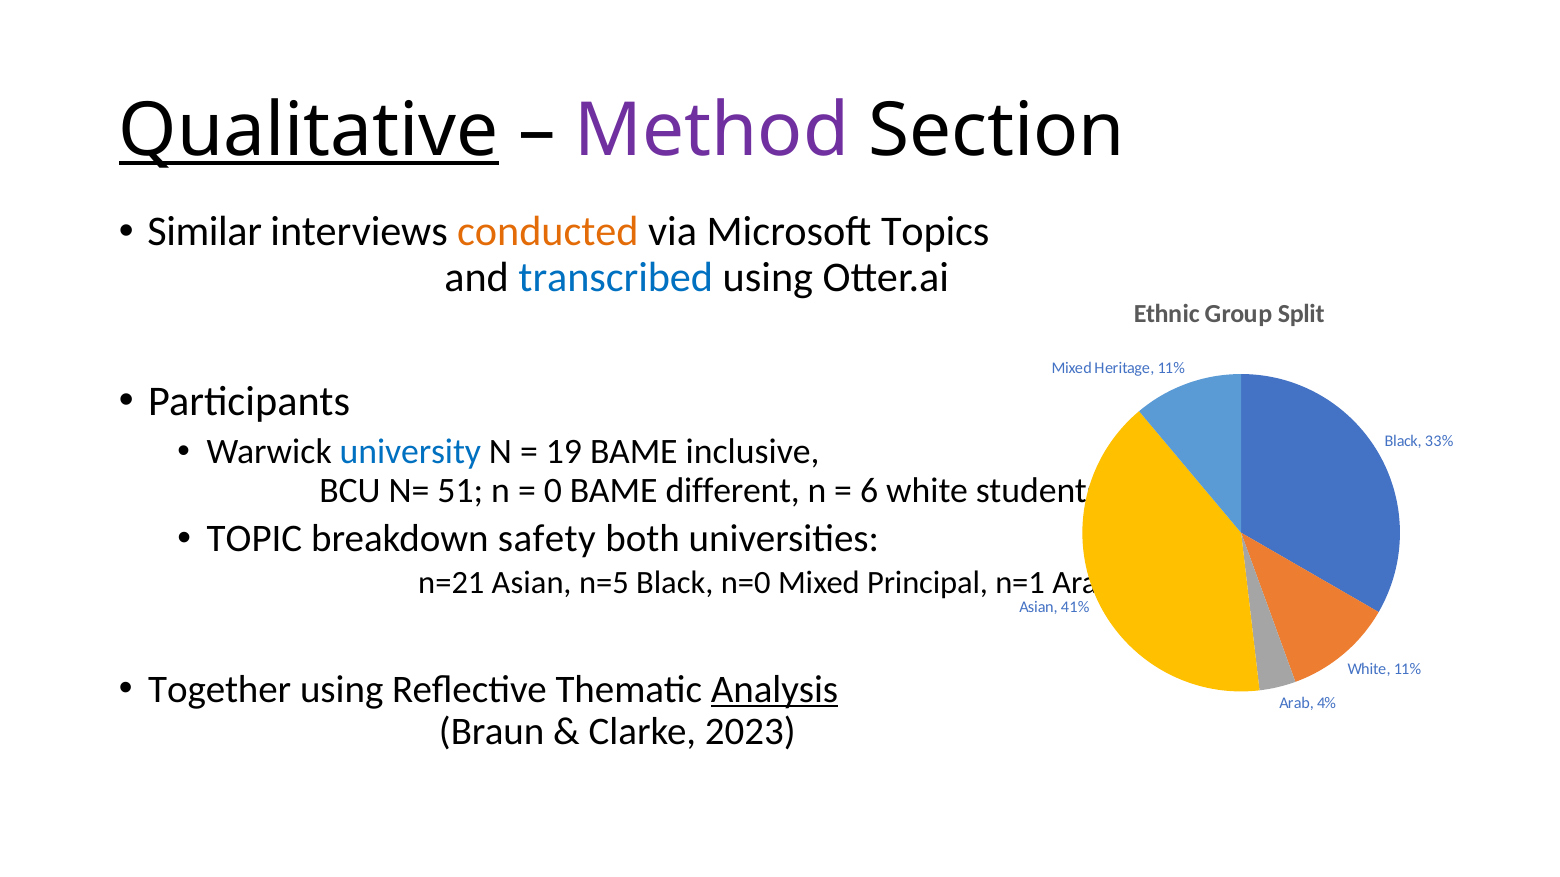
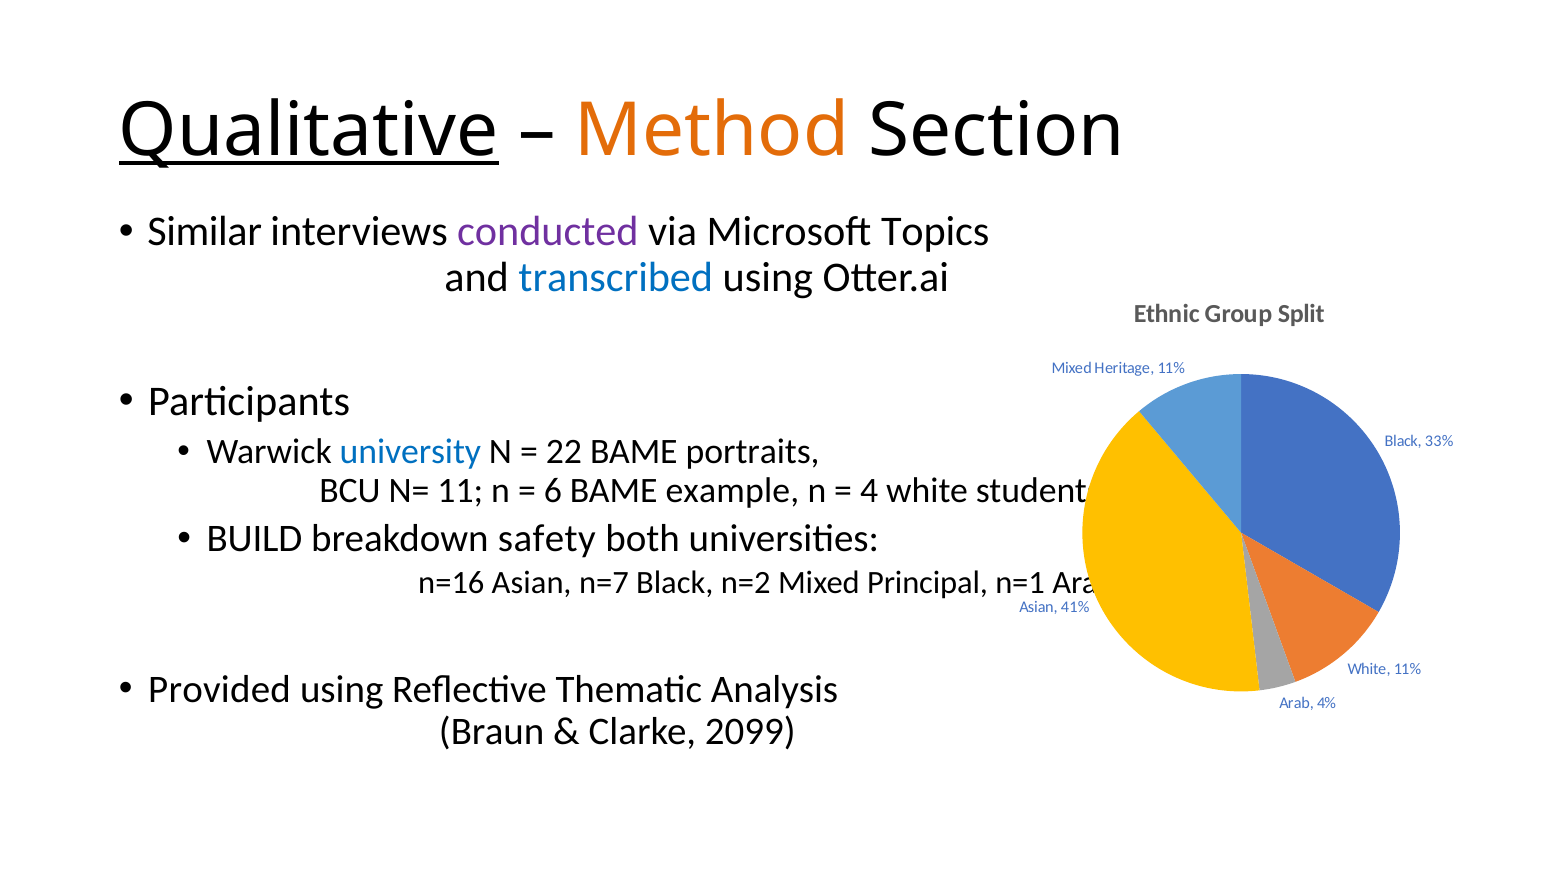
Method colour: purple -> orange
conducted colour: orange -> purple
19: 19 -> 22
inclusive: inclusive -> portraits
51: 51 -> 11
0: 0 -> 6
different: different -> example
6: 6 -> 4
TOPIC: TOPIC -> BUILD
n=21: n=21 -> n=16
n=5: n=5 -> n=7
n=0: n=0 -> n=2
Together: Together -> Provided
Analysis underline: present -> none
2023: 2023 -> 2099
